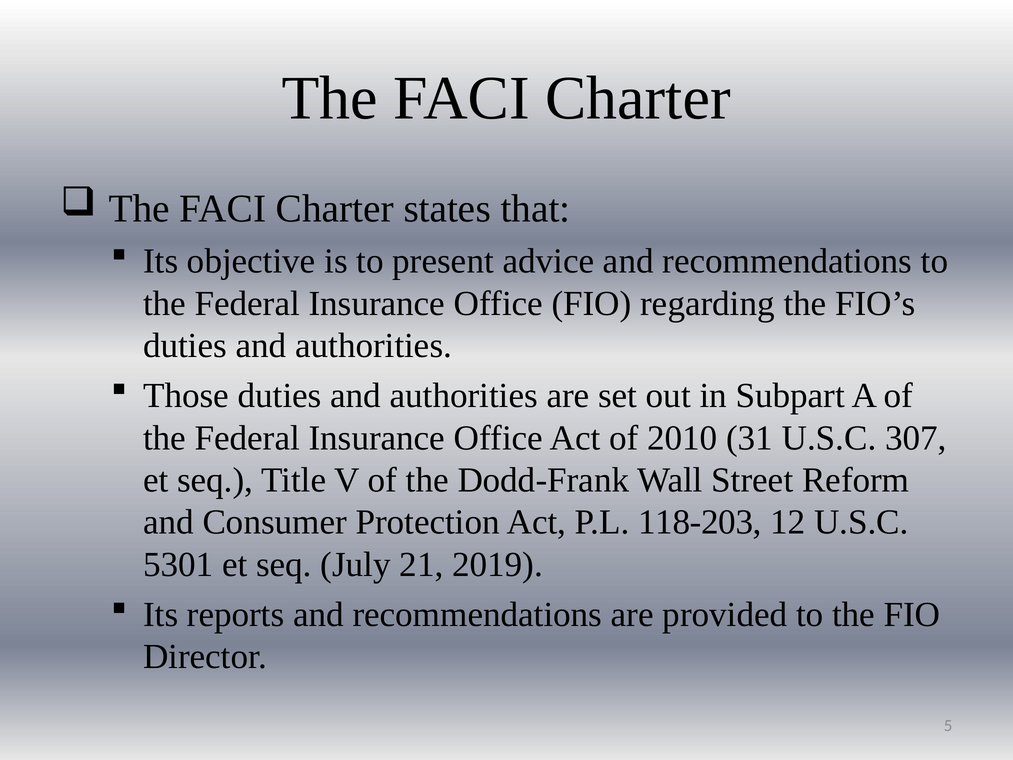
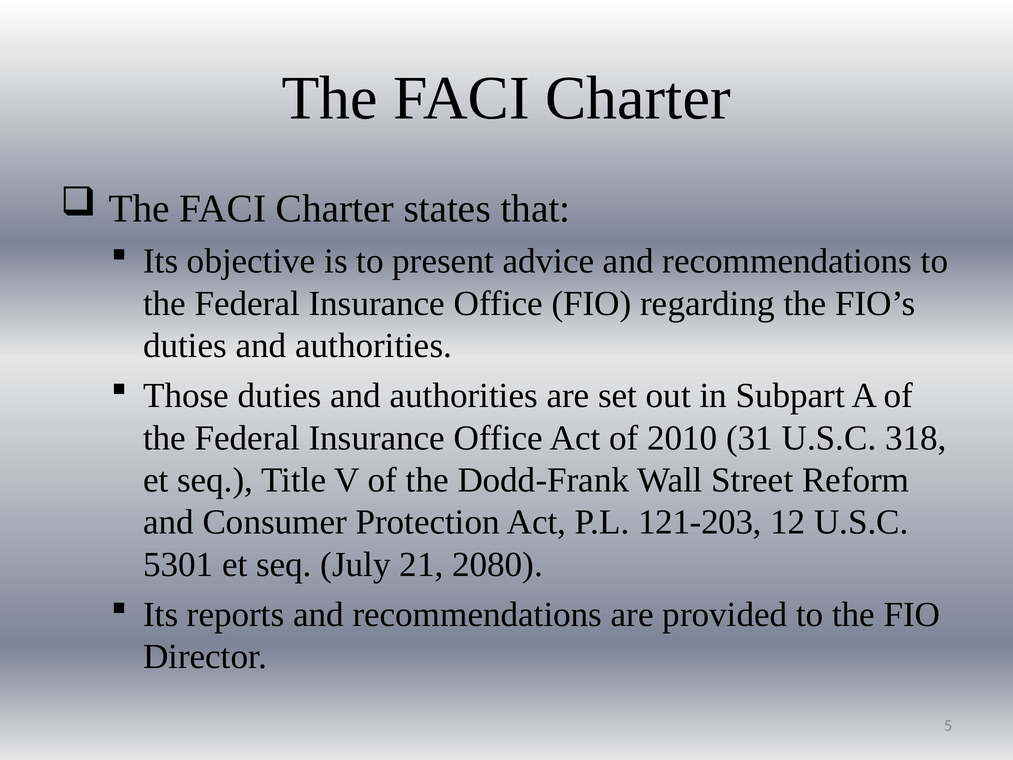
307: 307 -> 318
118-203: 118-203 -> 121-203
2019: 2019 -> 2080
